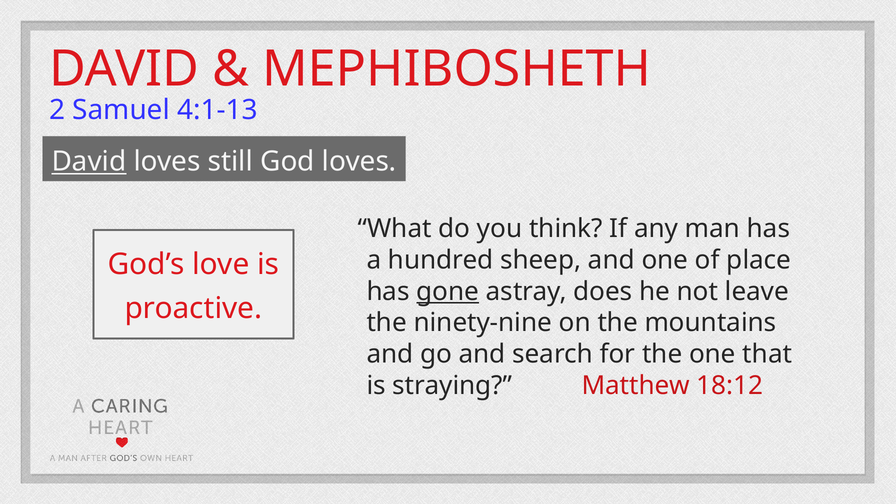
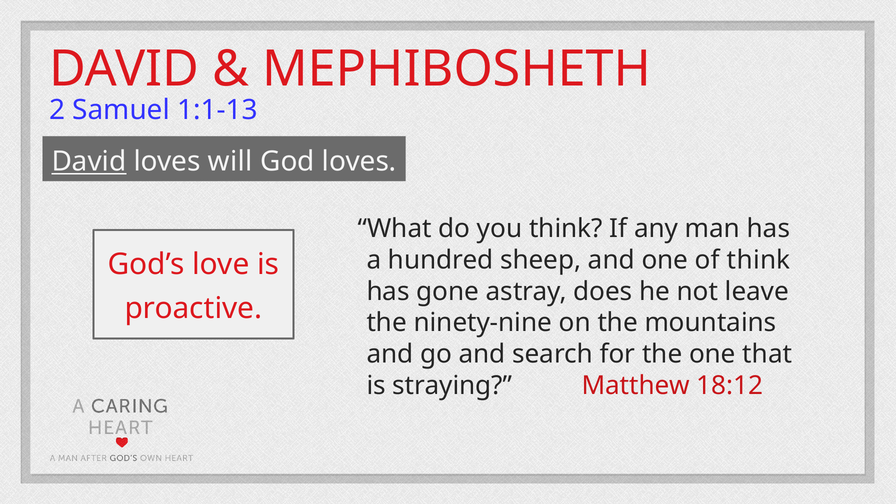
4:1-13: 4:1-13 -> 1:1-13
still: still -> will
of place: place -> think
gone underline: present -> none
